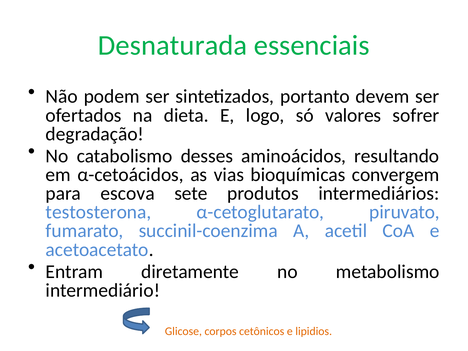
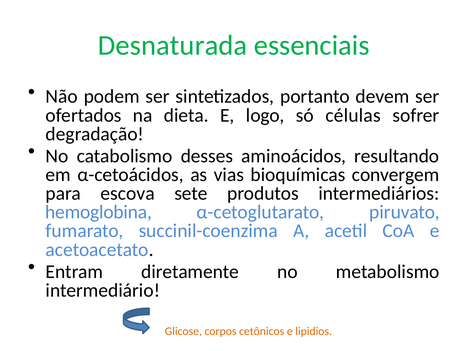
valores: valores -> células
testosterona: testosterona -> hemoglobina
